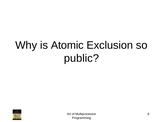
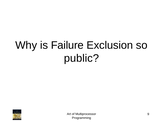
Atomic: Atomic -> Failure
